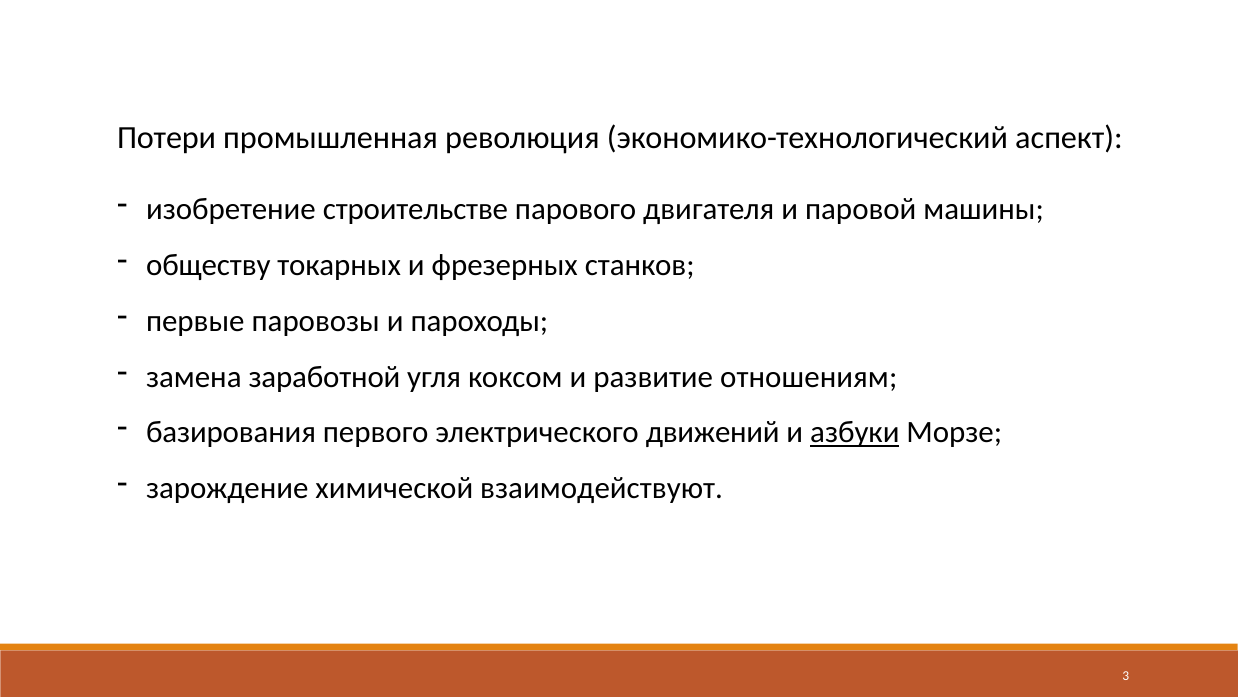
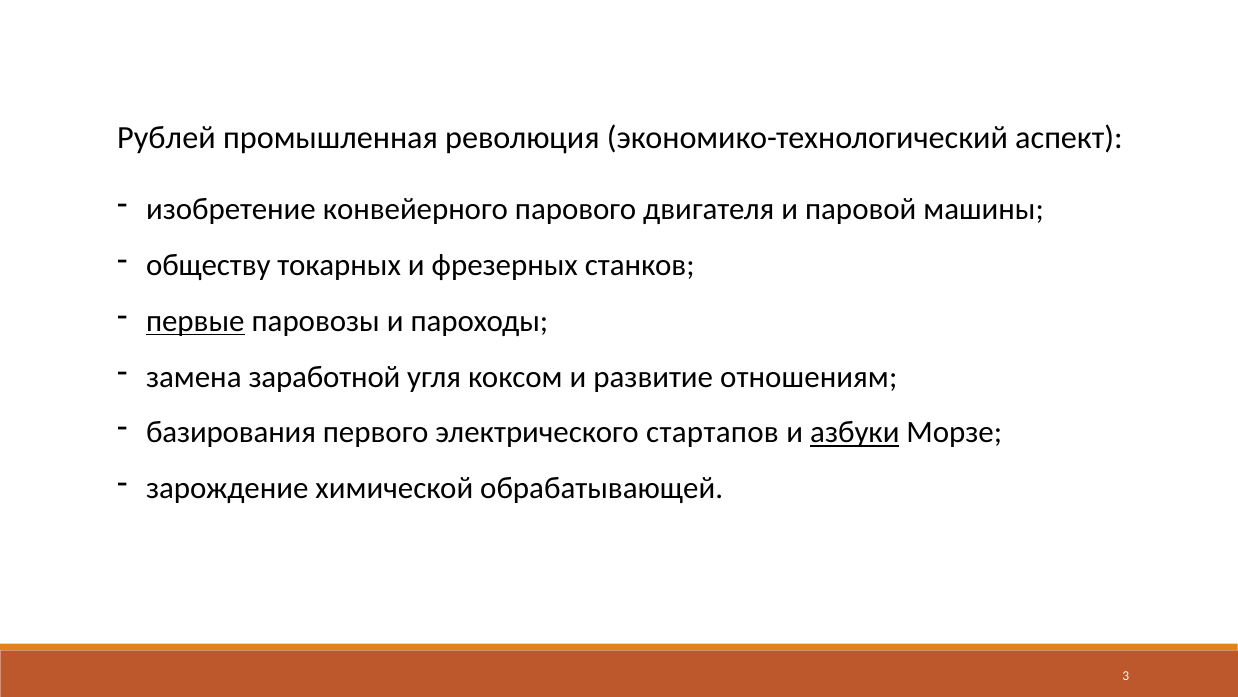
Потери: Потери -> Рублей
строительстве: строительстве -> конвейерного
первые underline: none -> present
движений: движений -> стартапов
взаимодействуют: взаимодействуют -> обрабатывающей
